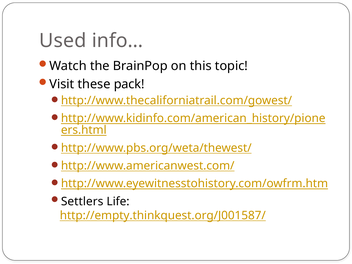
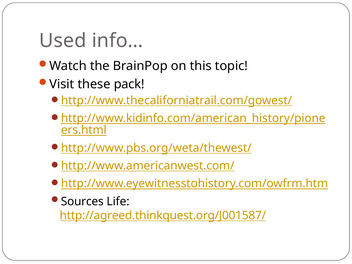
Settlers: Settlers -> Sources
http://empty.thinkquest.org/J001587/: http://empty.thinkquest.org/J001587/ -> http://agreed.thinkquest.org/J001587/
